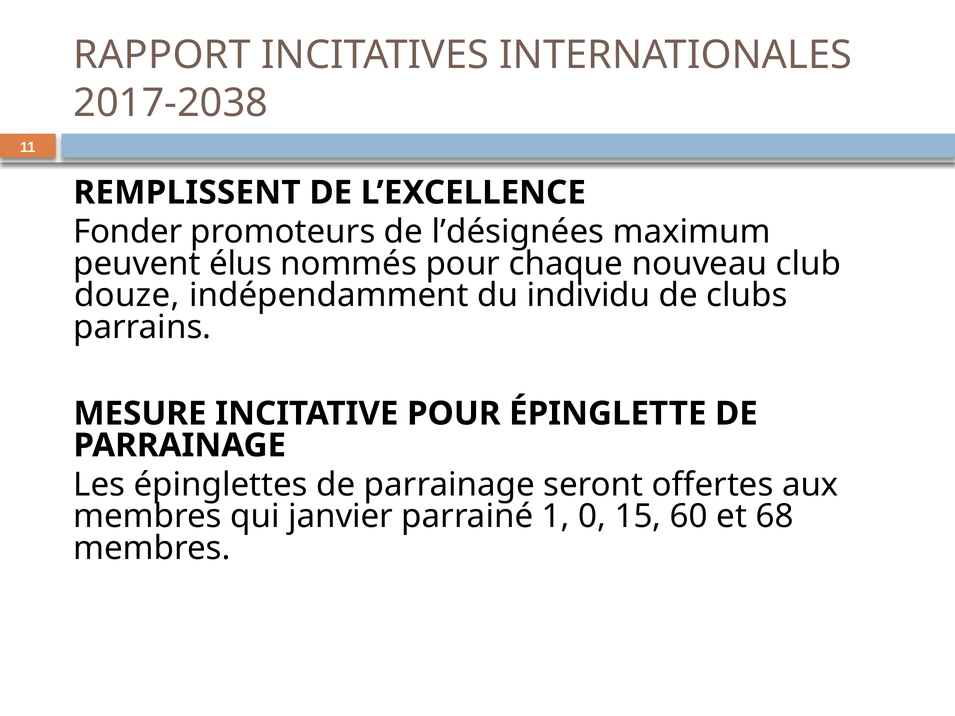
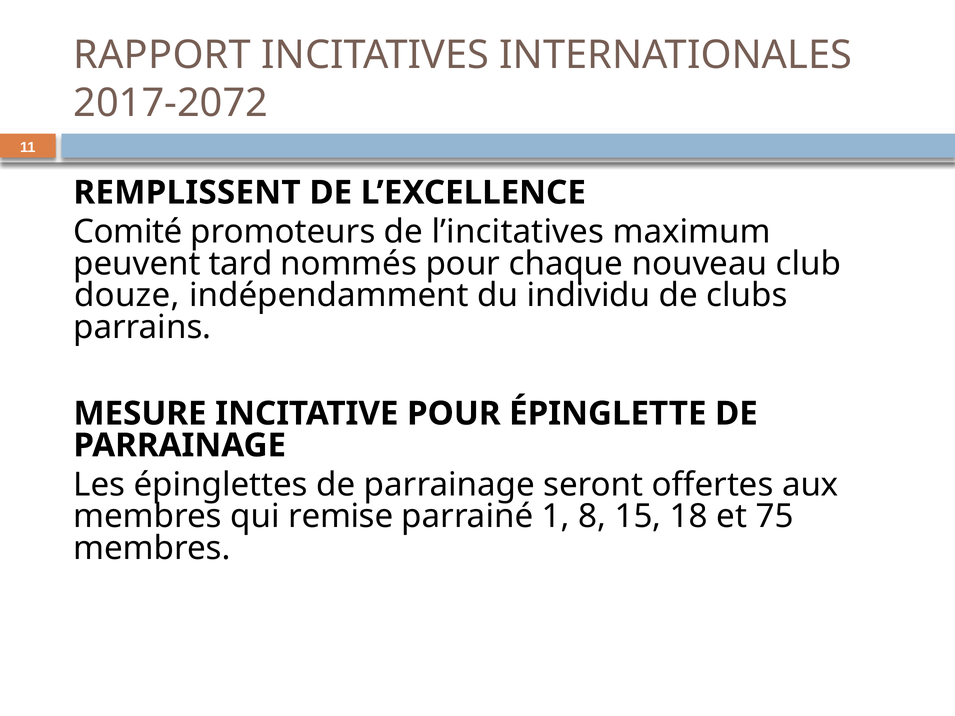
2017-2038: 2017-2038 -> 2017-2072
Fonder: Fonder -> Comité
l’désignées: l’désignées -> l’incitatives
élus: élus -> tard
janvier: janvier -> remise
0: 0 -> 8
60: 60 -> 18
68: 68 -> 75
